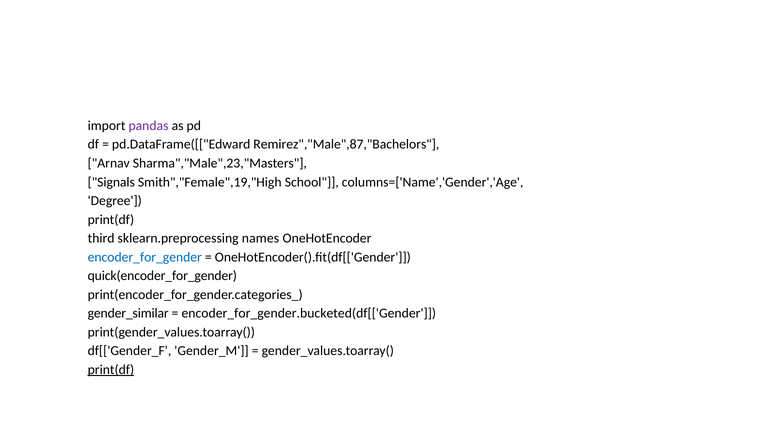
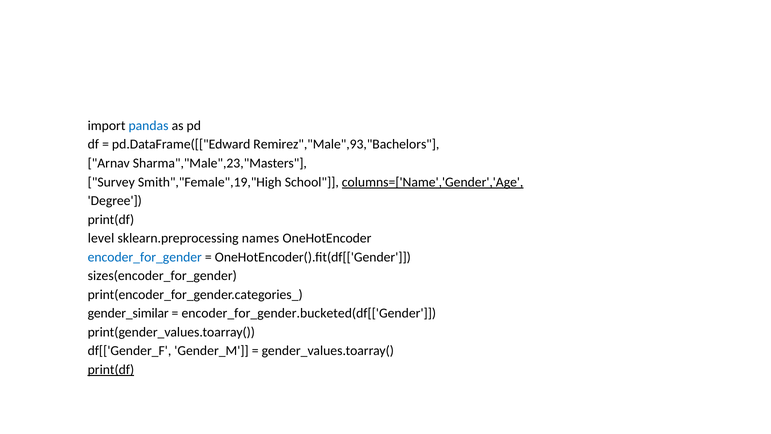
pandas colour: purple -> blue
Remirez","Male",87,"Bachelors: Remirez","Male",87,"Bachelors -> Remirez","Male",93,"Bachelors
Signals: Signals -> Survey
columns=['Name','Gender','Age underline: none -> present
third: third -> level
quick(encoder_for_gender: quick(encoder_for_gender -> sizes(encoder_for_gender
